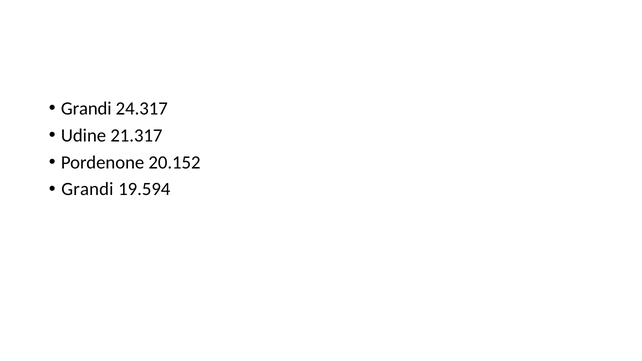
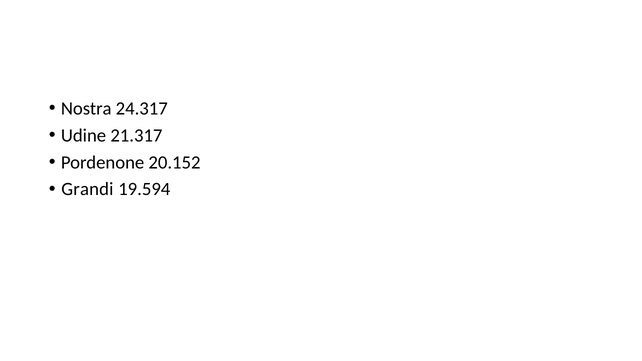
Grandi at (86, 109): Grandi -> Nostra
